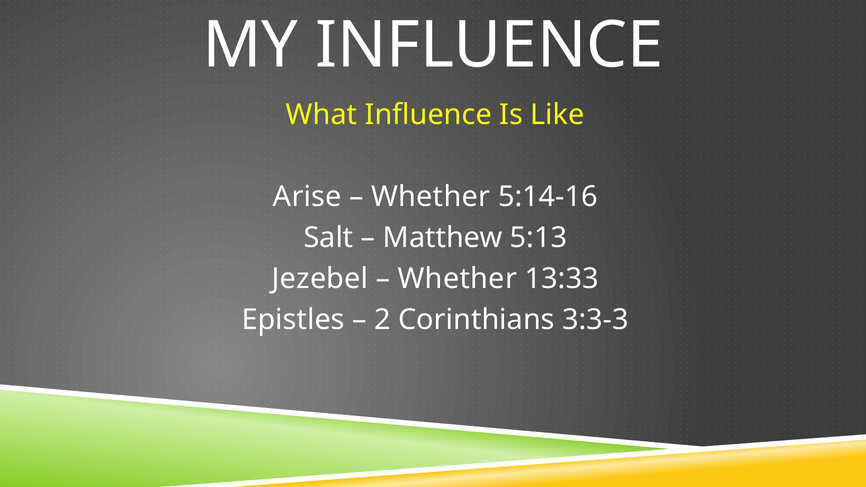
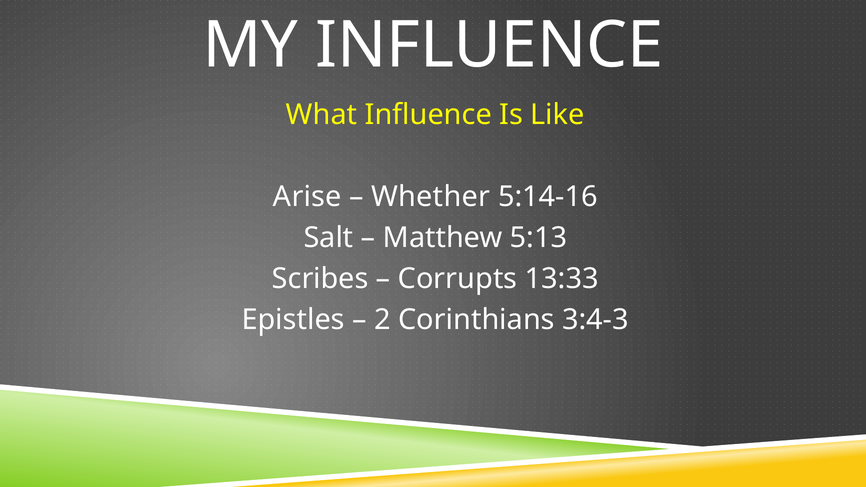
Jezebel: Jezebel -> Scribes
Whether at (457, 279): Whether -> Corrupts
3:3-3: 3:3-3 -> 3:4-3
